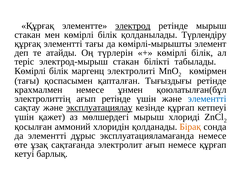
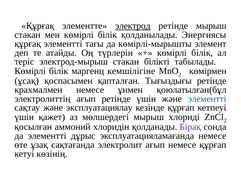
Түрлендіру: Түрлендіру -> Энергиясы
электролиті: электролиті -> кемшілігіне
тағы at (27, 81): тағы -> ұсақ
эксплуатациялау underline: present -> none
Бірақ colour: orange -> purple
барлық: барлық -> көзінің
